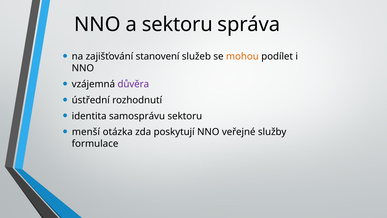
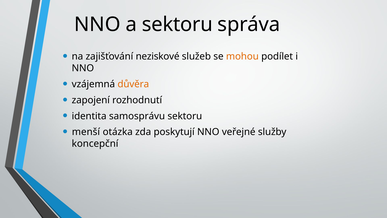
stanovení: stanovení -> neziskové
důvěra colour: purple -> orange
ústřední: ústřední -> zapojení
formulace: formulace -> koncepční
